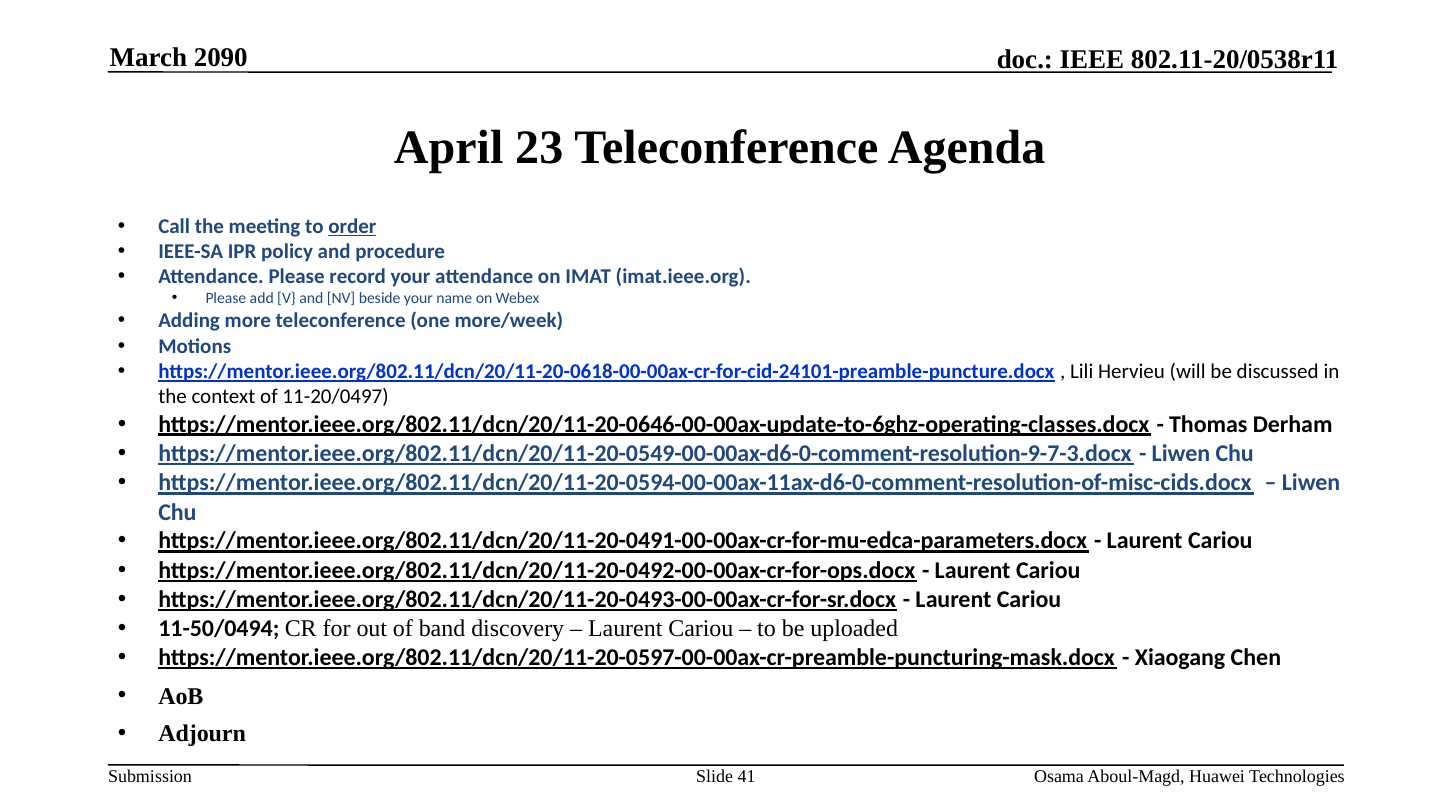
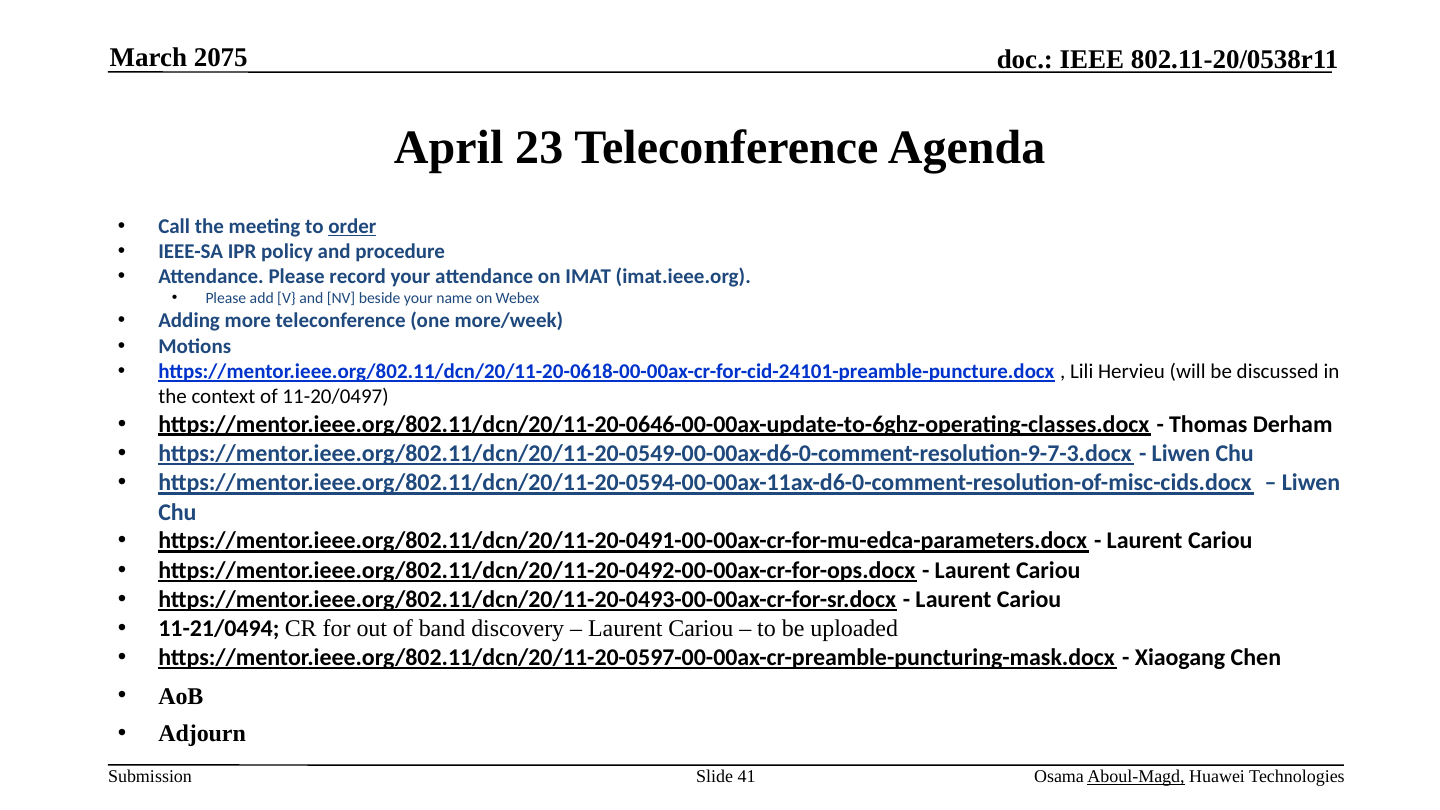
2090: 2090 -> 2075
11-50/0494: 11-50/0494 -> 11-21/0494
Aboul-Magd underline: none -> present
